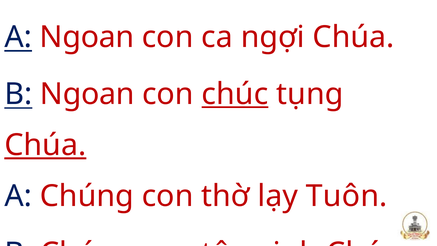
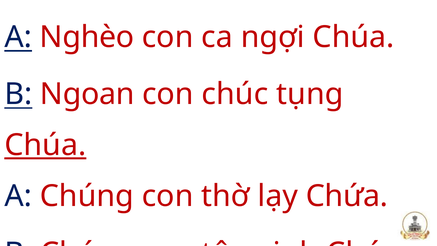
A Ngoan: Ngoan -> Nghèo
chúc underline: present -> none
Tuôn: Tuôn -> Chứa
